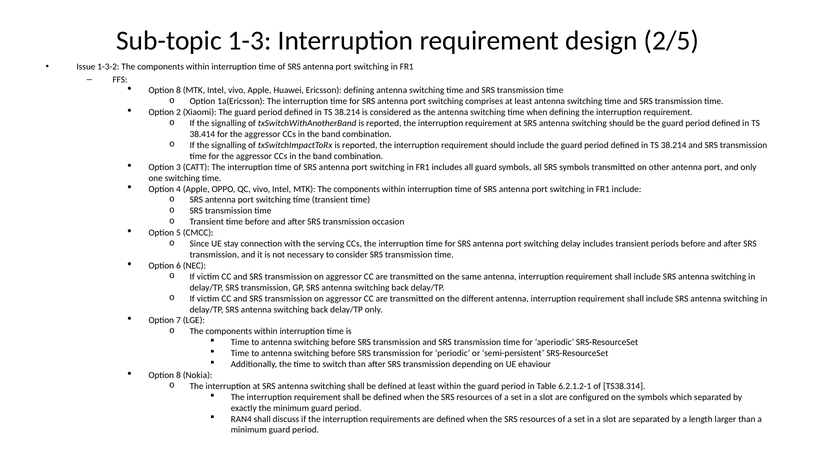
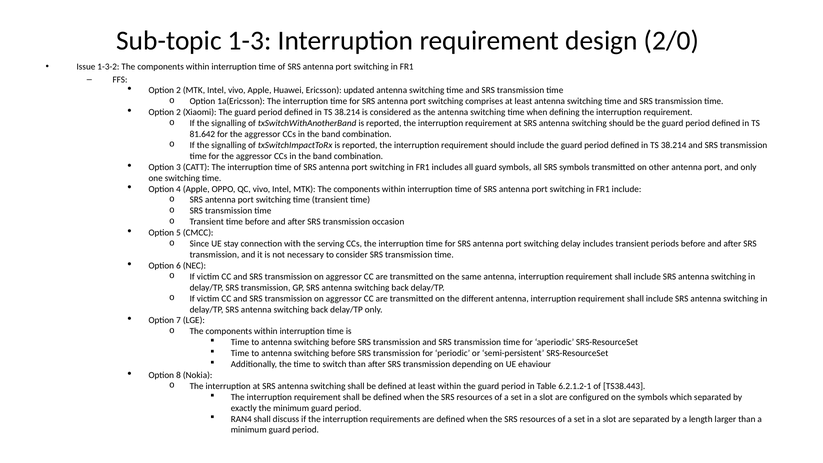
2/5: 2/5 -> 2/0
8 at (179, 90): 8 -> 2
Ericsson defining: defining -> updated
38.414: 38.414 -> 81.642
TS38.314: TS38.314 -> TS38.443
